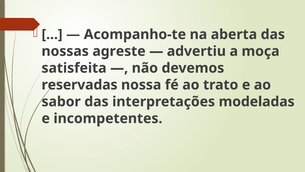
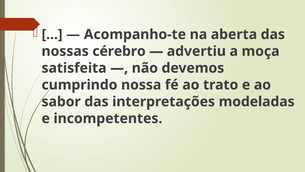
agreste: agreste -> cérebro
reservadas: reservadas -> cumprindo
